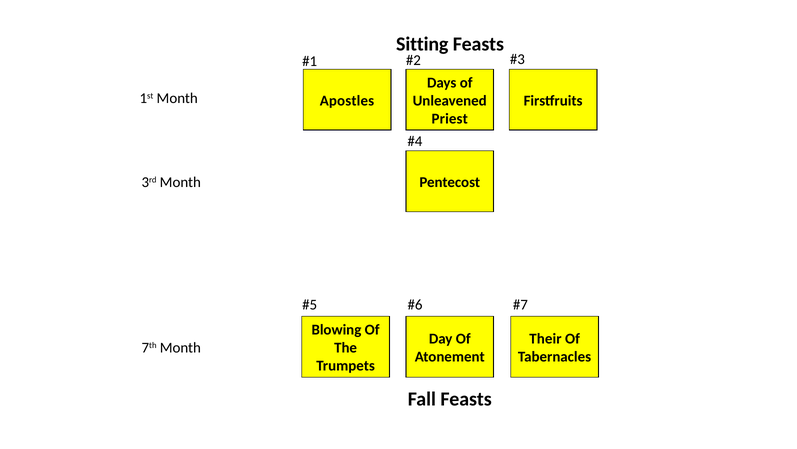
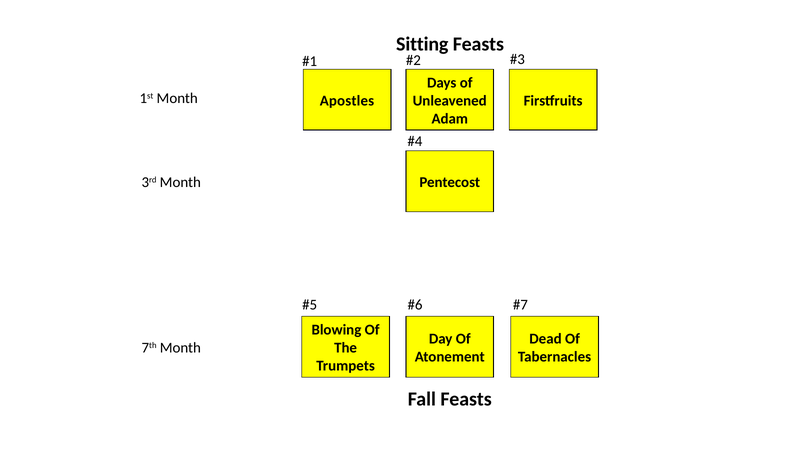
Priest: Priest -> Adam
Their: Their -> Dead
